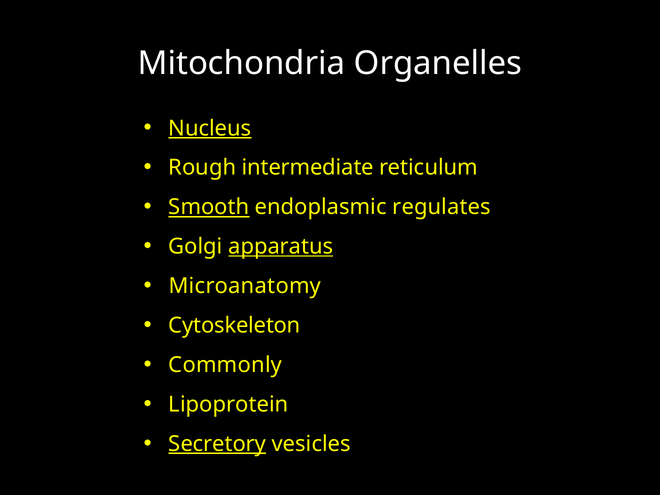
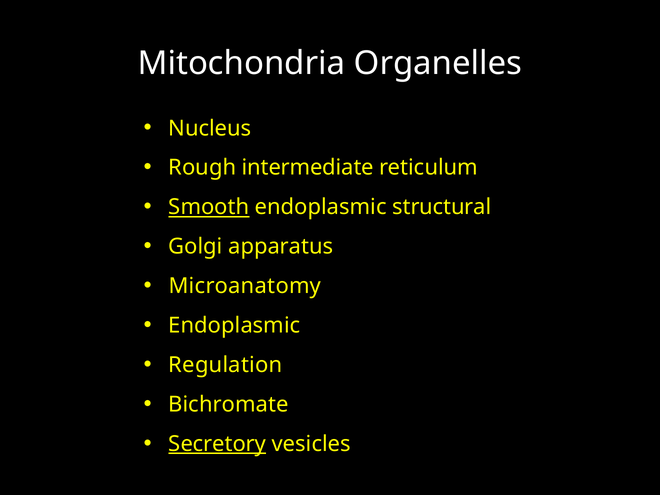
Nucleus underline: present -> none
regulates: regulates -> structural
apparatus underline: present -> none
Cytoskeleton at (235, 325): Cytoskeleton -> Endoplasmic
Commonly: Commonly -> Regulation
Lipoprotein: Lipoprotein -> Bichromate
